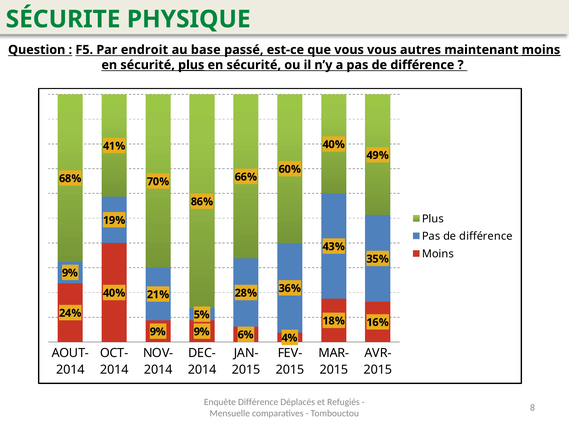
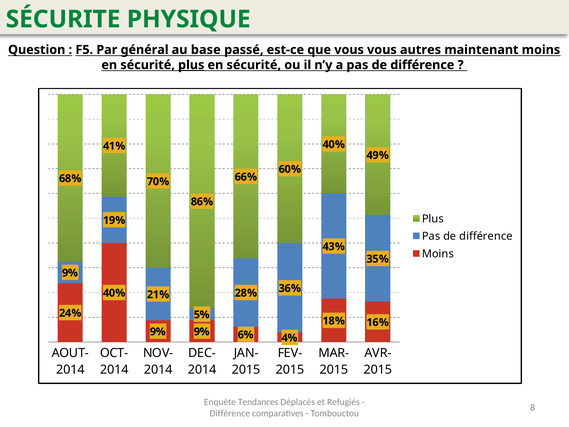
endroit: endroit -> général
moins at (541, 50) underline: present -> none
Enquête Différence: Différence -> Tendances
Mensuelle at (230, 413): Mensuelle -> Différence
